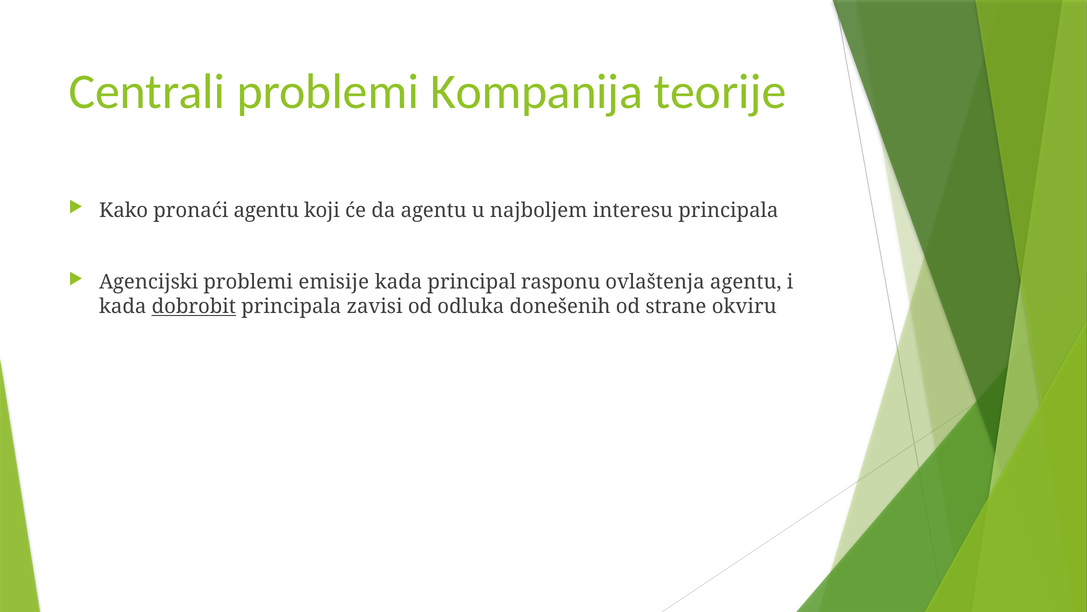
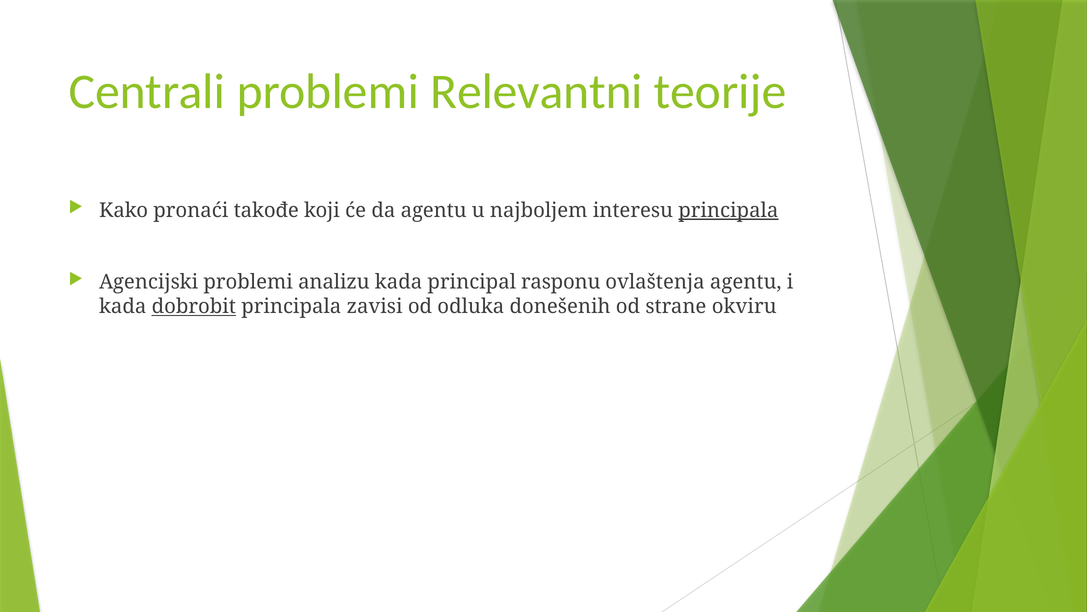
Kompanija: Kompanija -> Relevantni
pronaći agentu: agentu -> takođe
principala at (728, 210) underline: none -> present
emisije: emisije -> analizu
